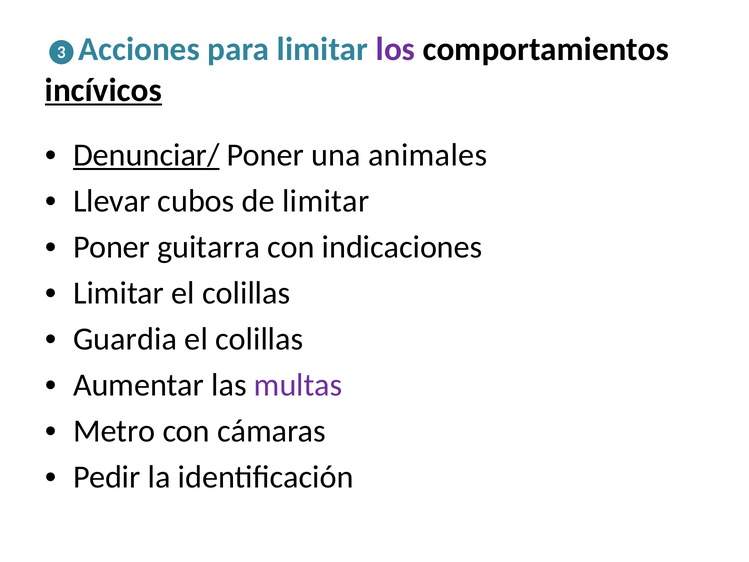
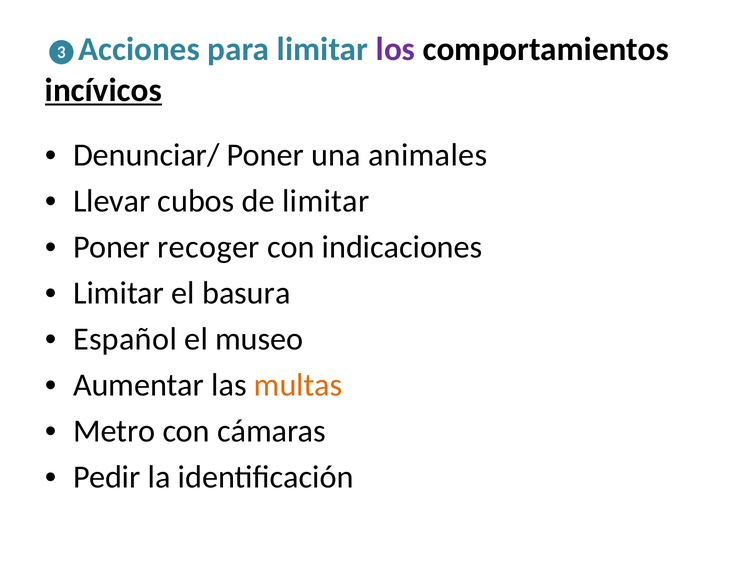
Denunciar/ underline: present -> none
guitarra: guitarra -> recoger
Limitar el colillas: colillas -> basura
Guardia: Guardia -> Español
colillas at (259, 339): colillas -> museo
multas colour: purple -> orange
